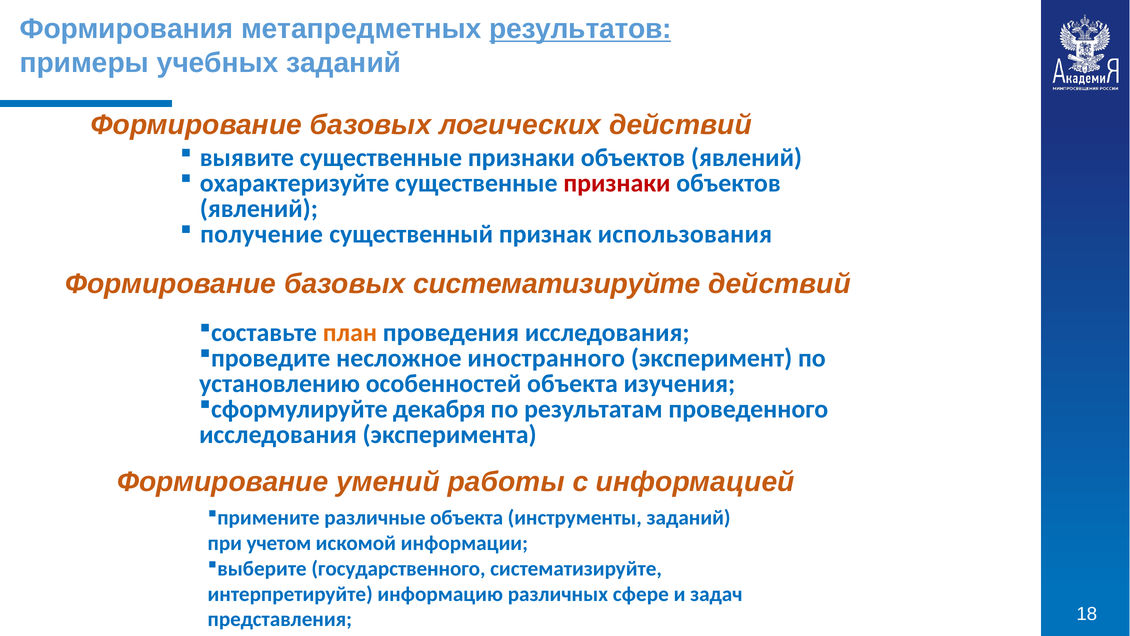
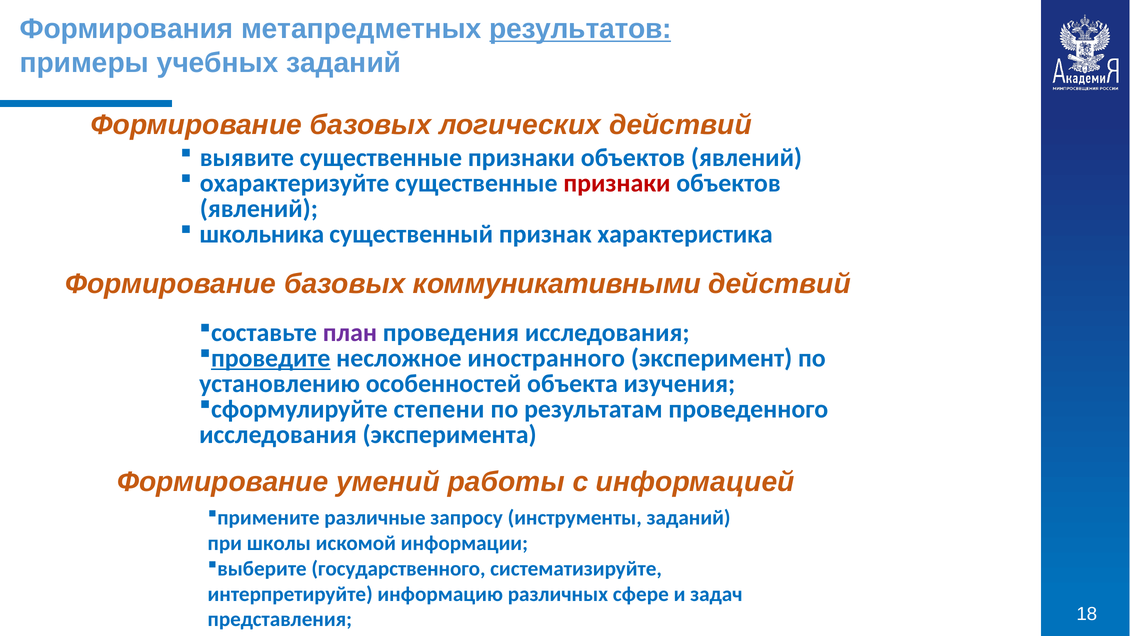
получение: получение -> школьника
использования: использования -> характеристика
базовых систематизируйте: систематизируйте -> коммуникативными
план colour: orange -> purple
проведите underline: none -> present
декабря: декабря -> степени
различные объекта: объекта -> запросу
учетом: учетом -> школы
